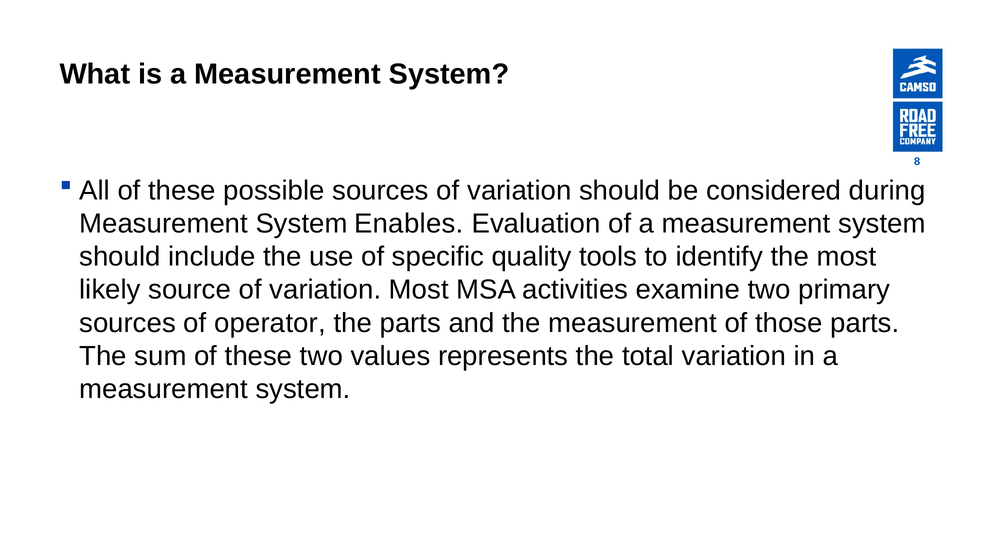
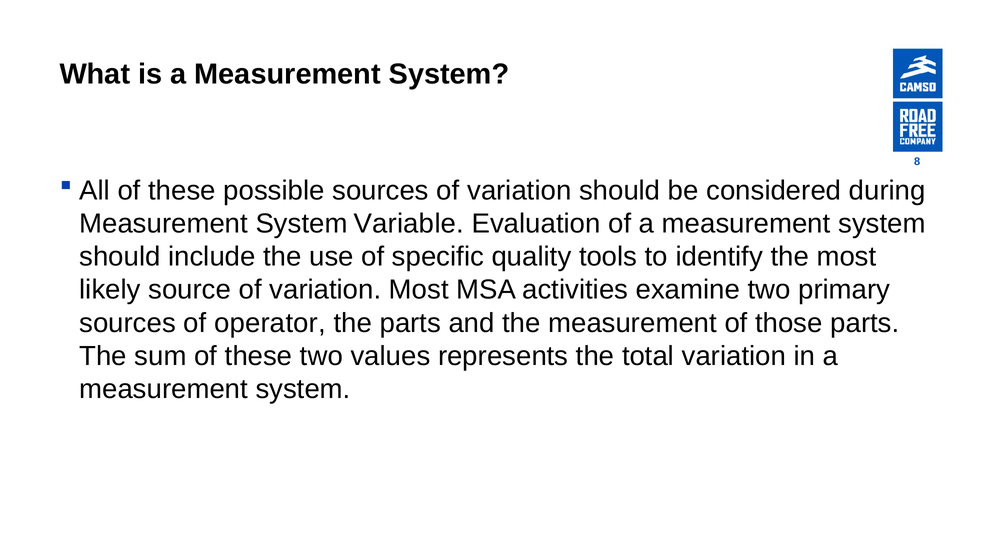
Enables: Enables -> Variable
